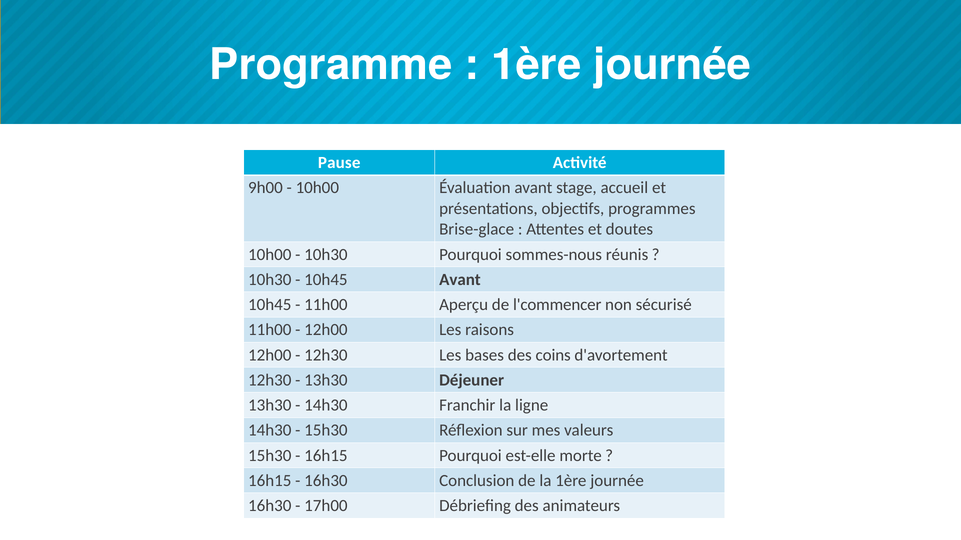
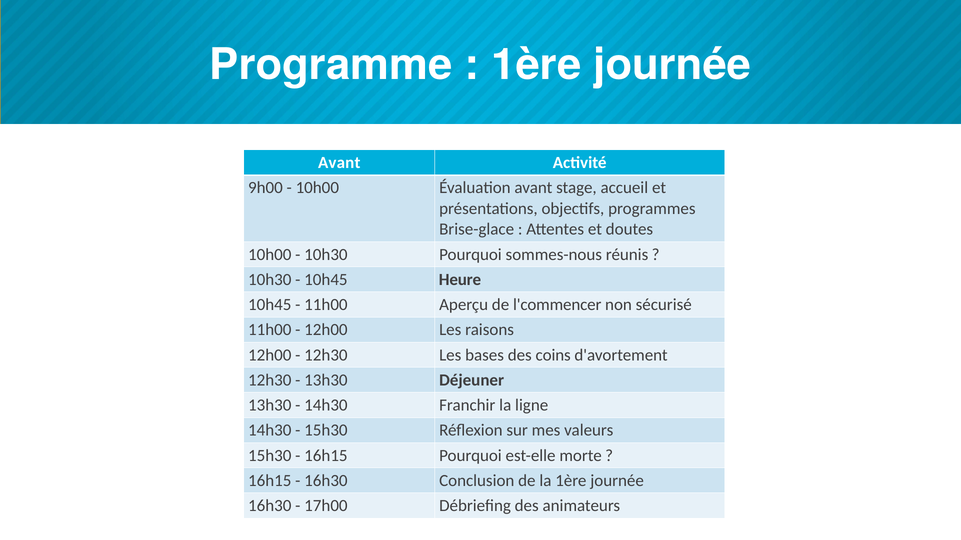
Pause at (339, 163): Pause -> Avant
10h45 Avant: Avant -> Heure
